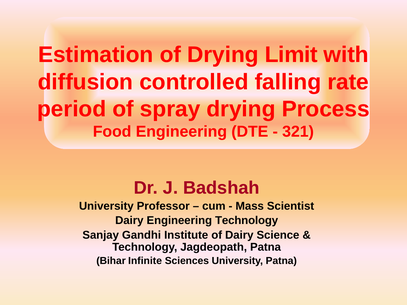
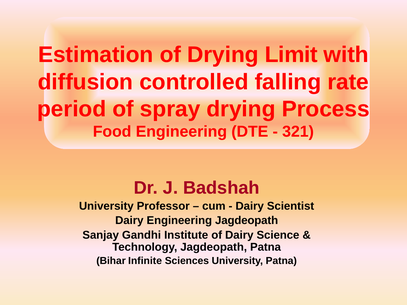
Mass at (250, 206): Mass -> Dairy
Engineering Technology: Technology -> Jagdeopath
